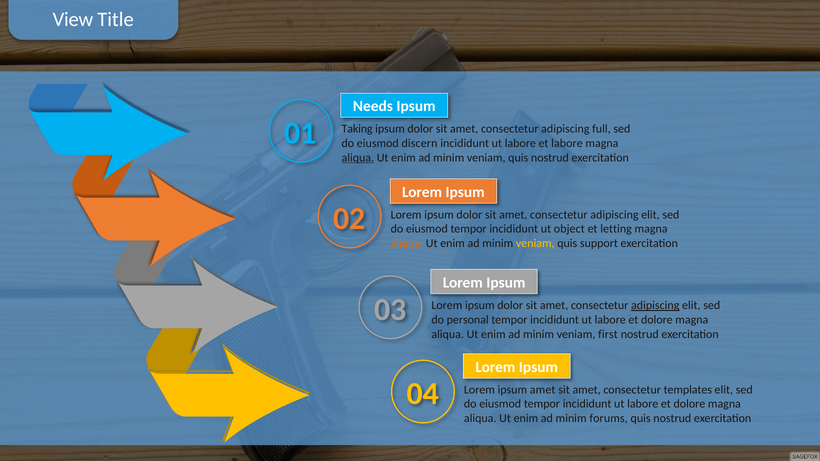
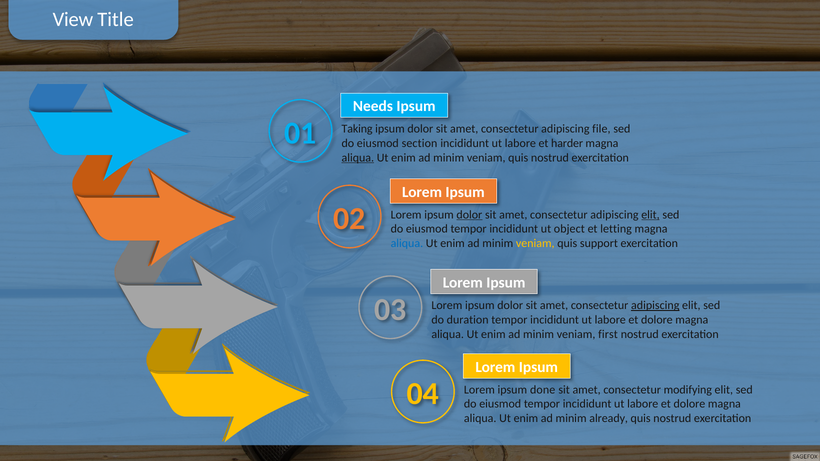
full: full -> file
discern: discern -> section
et labore: labore -> harder
dolor at (469, 215) underline: none -> present
elit at (650, 215) underline: none -> present
aliqua at (407, 243) colour: orange -> blue
personal: personal -> duration
ipsum amet: amet -> done
templates: templates -> modifying
forums: forums -> already
